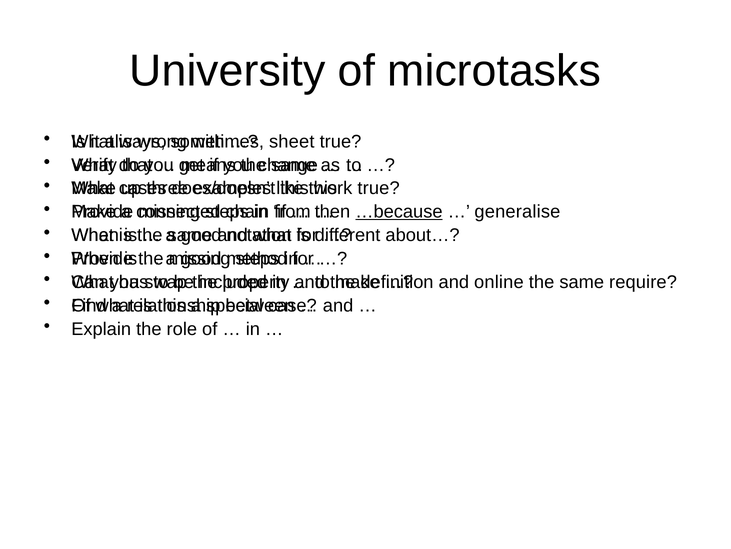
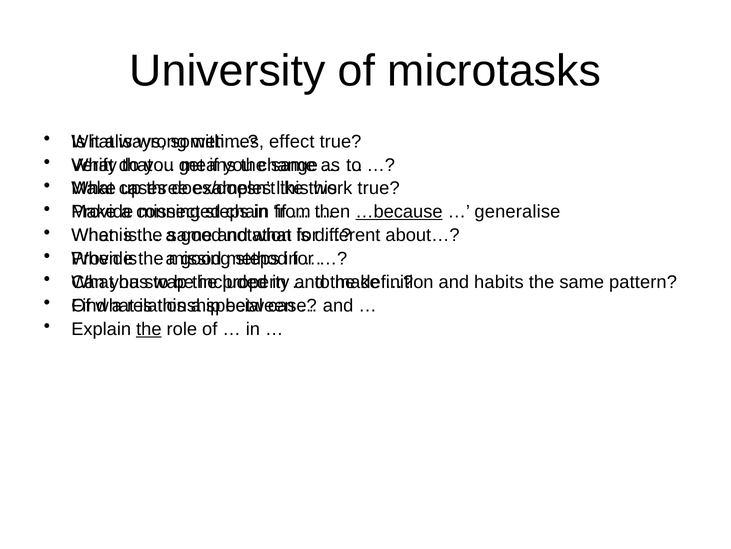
sheet: sheet -> effect
online: online -> habits
require: require -> pattern
the at (149, 329) underline: none -> present
